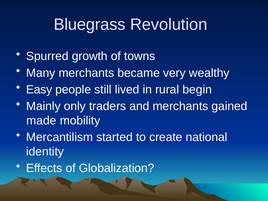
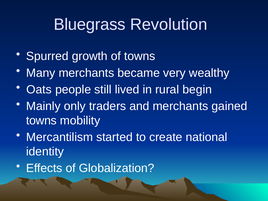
Easy: Easy -> Oats
made at (41, 121): made -> towns
